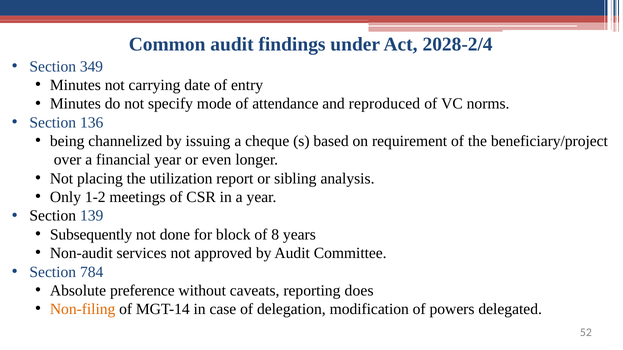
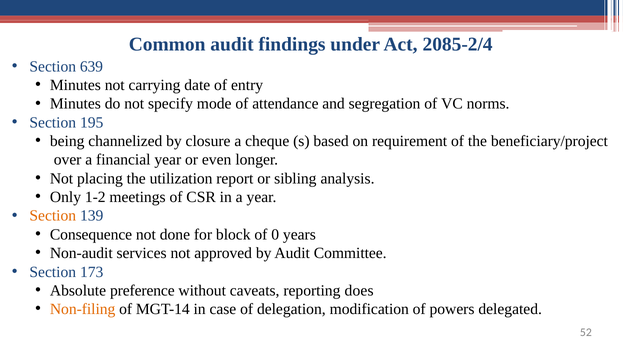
2028-2/4: 2028-2/4 -> 2085-2/4
349: 349 -> 639
reproduced: reproduced -> segregation
136: 136 -> 195
issuing: issuing -> closure
Section at (53, 216) colour: black -> orange
Subsequently: Subsequently -> Consequence
8: 8 -> 0
784: 784 -> 173
